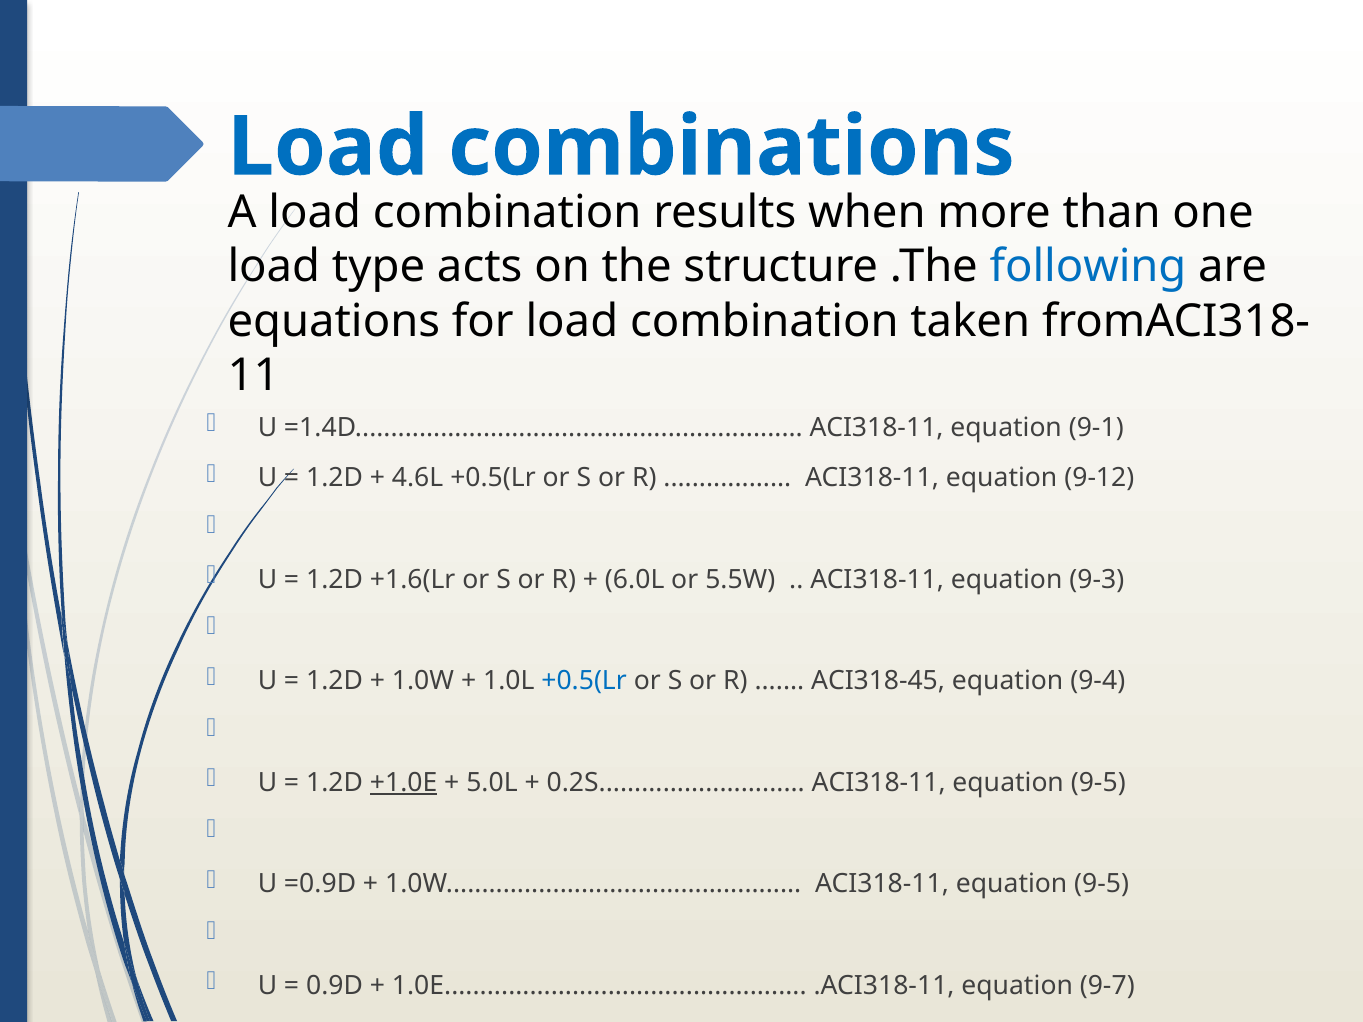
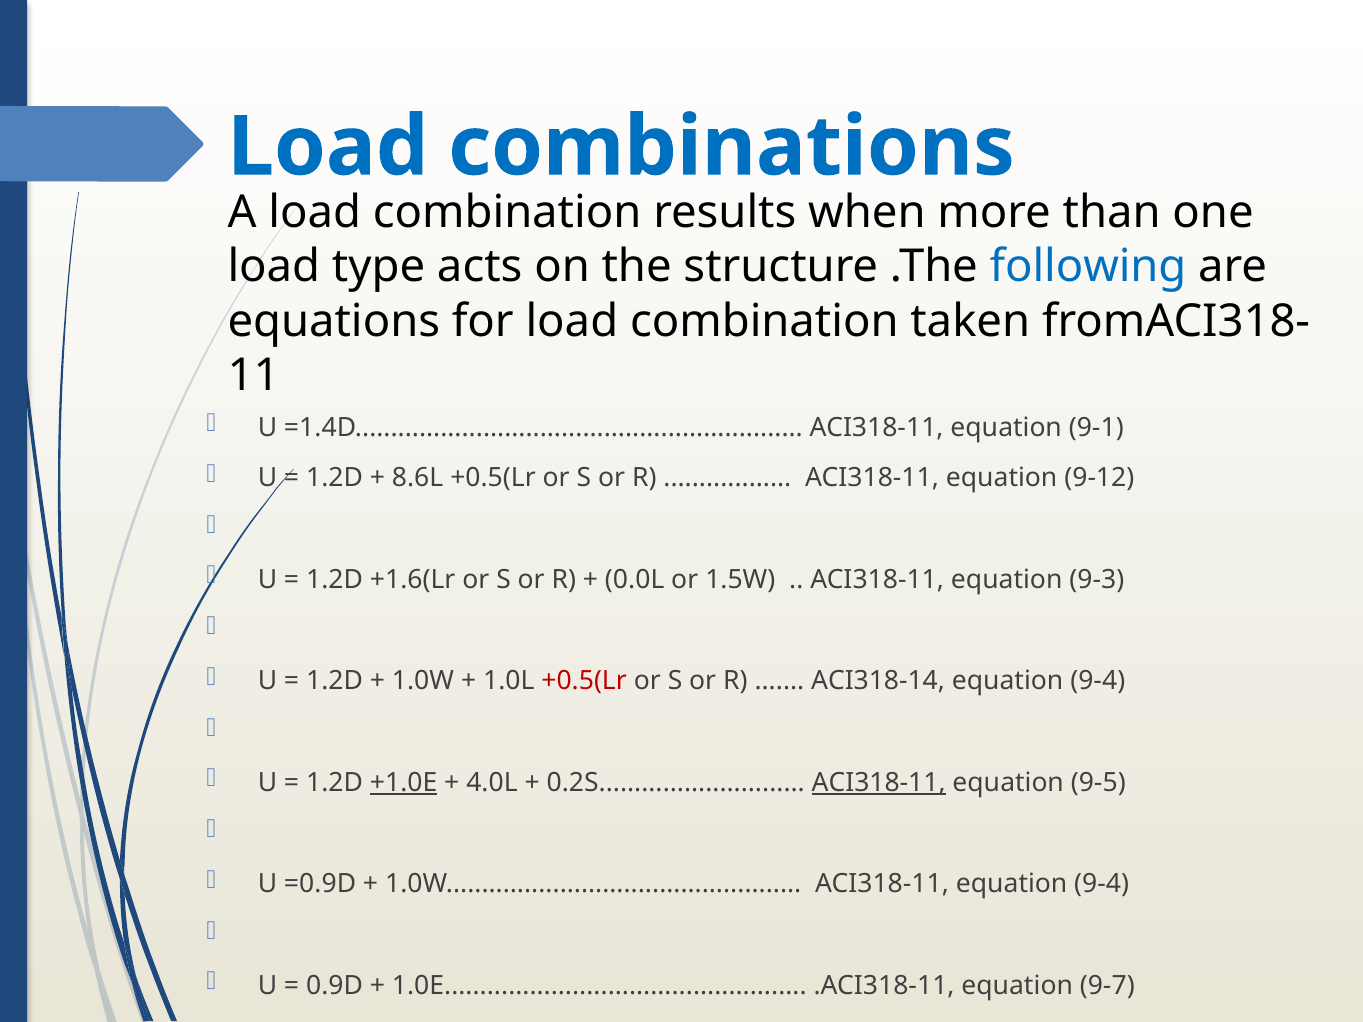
4.6L: 4.6L -> 8.6L
6.0L: 6.0L -> 0.0L
5.5W: 5.5W -> 1.5W
+0.5(Lr at (584, 681) colour: blue -> red
ACI318-45: ACI318-45 -> ACI318-14
5.0L: 5.0L -> 4.0L
ACI318-11 at (879, 783) underline: none -> present
1.0W ACI318-11 equation 9-5: 9-5 -> 9-4
